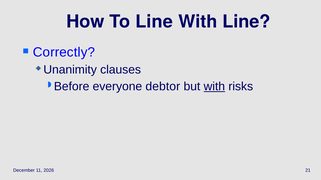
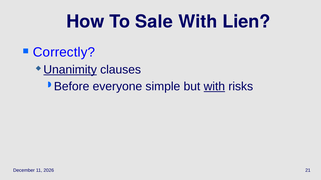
To Line: Line -> Sale
With Line: Line -> Lien
Unanimity underline: none -> present
debtor: debtor -> simple
